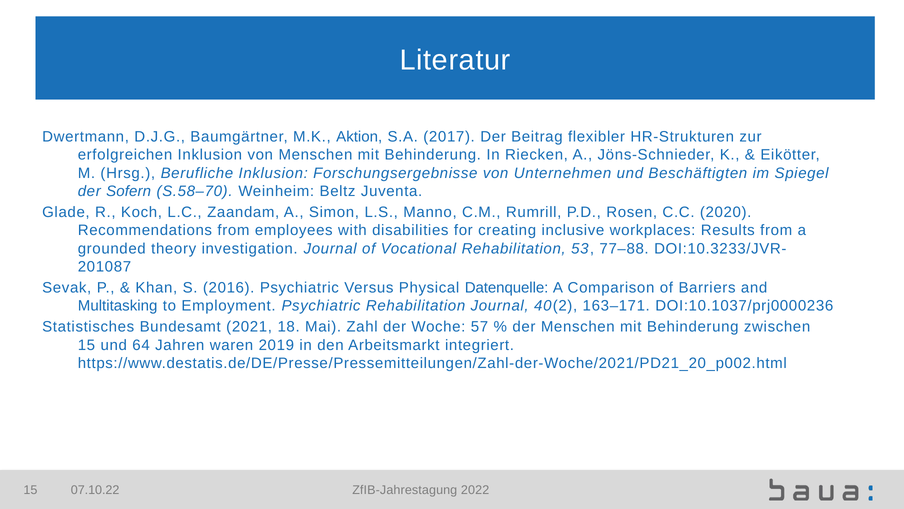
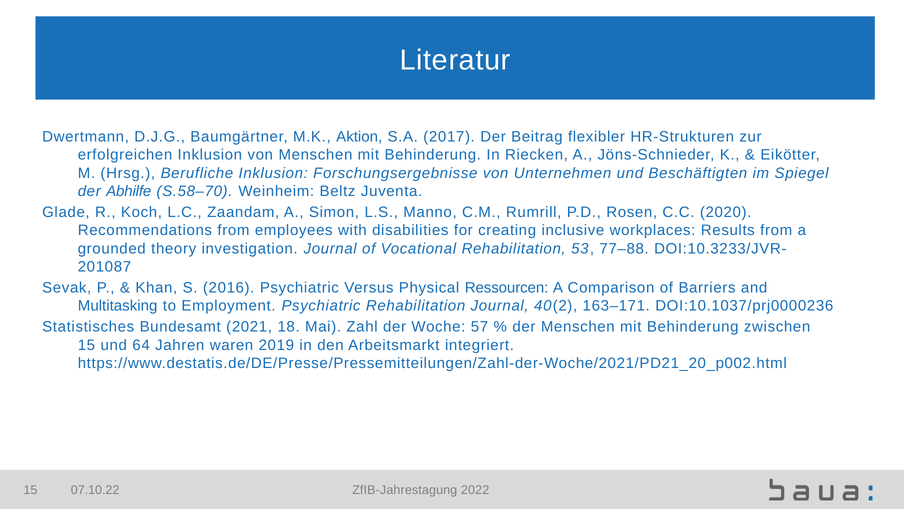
Sofern: Sofern -> Abhilfe
Datenquelle: Datenquelle -> Ressourcen
